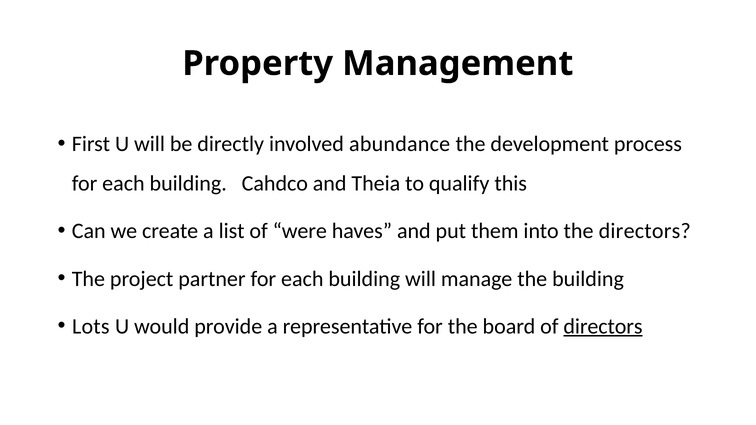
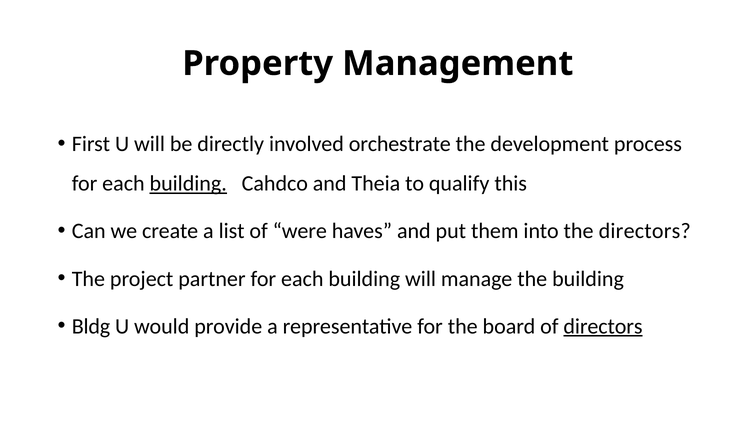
abundance: abundance -> orchestrate
building at (188, 184) underline: none -> present
Lots: Lots -> Bldg
